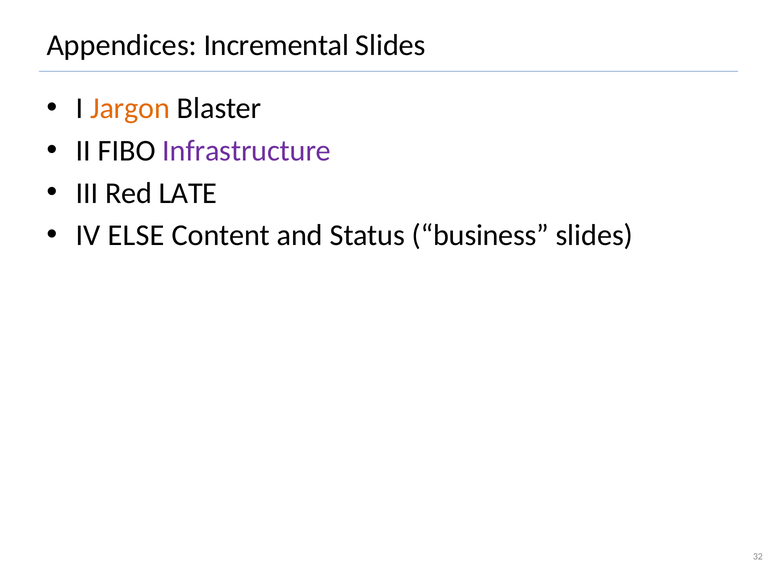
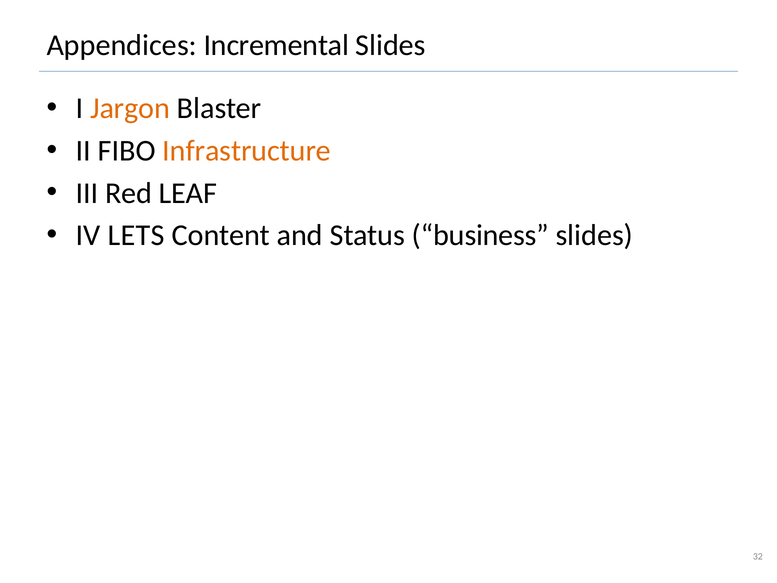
Infrastructure colour: purple -> orange
LATE: LATE -> LEAF
ELSE: ELSE -> LETS
